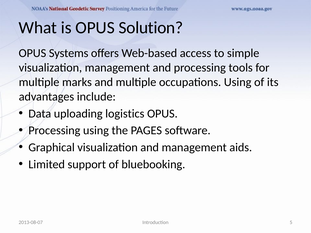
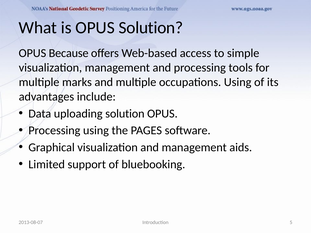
Systems: Systems -> Because
uploading logistics: logistics -> solution
